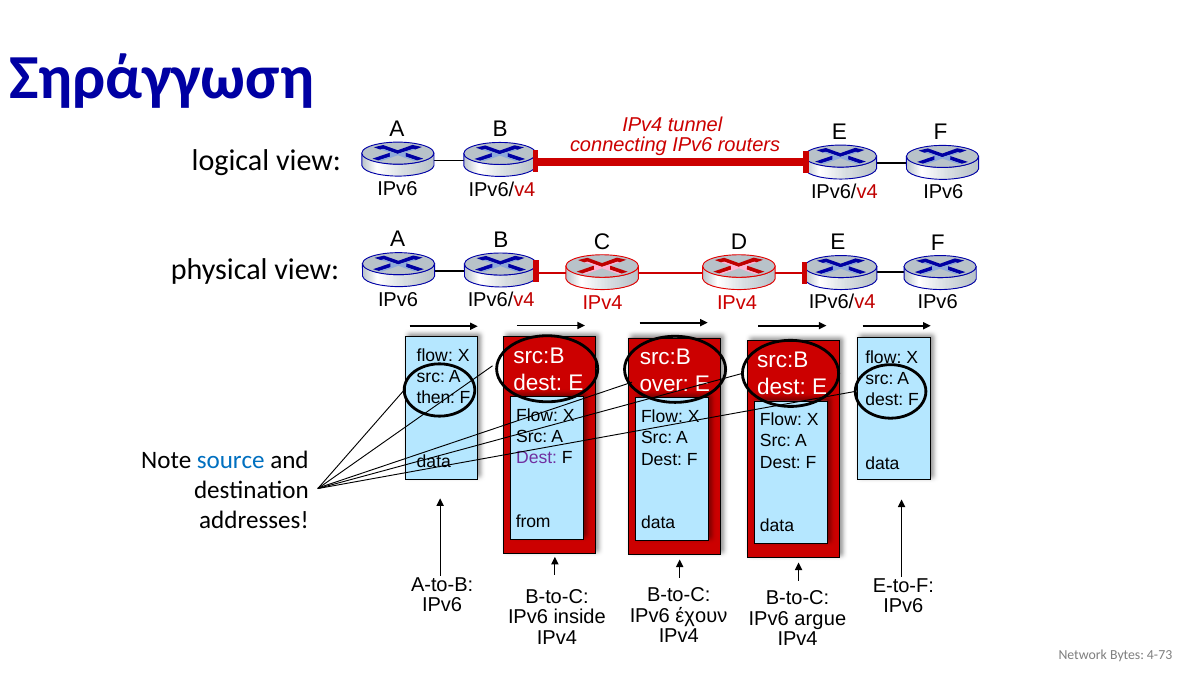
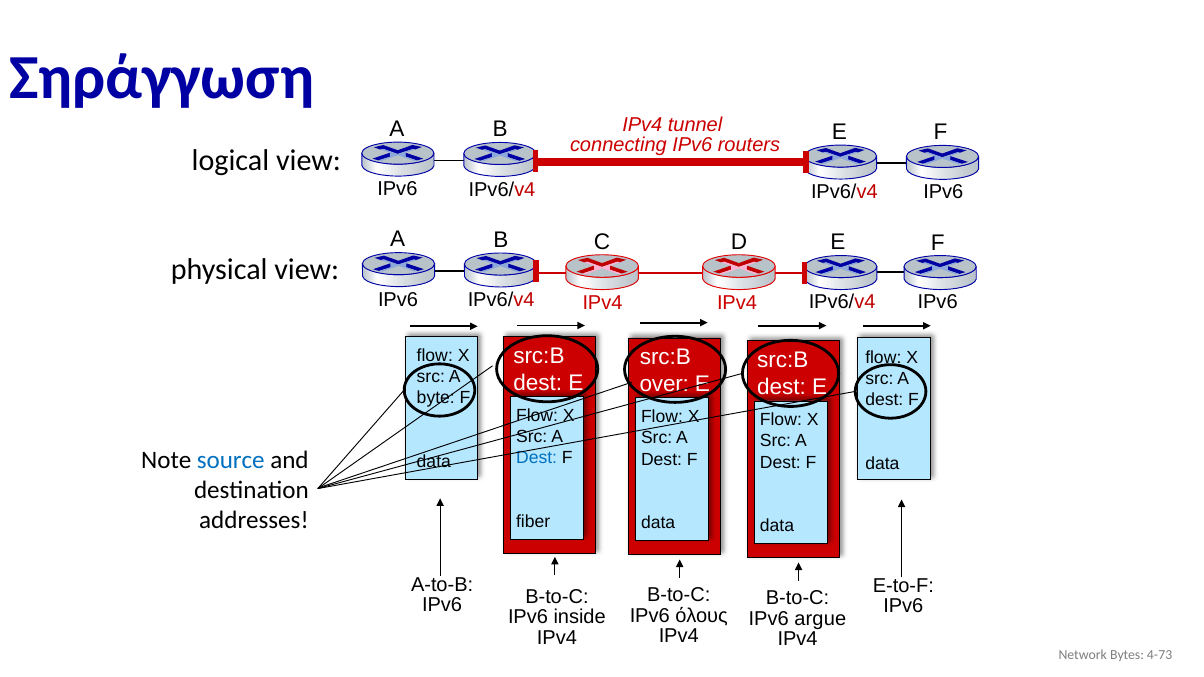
then: then -> byte
Dest at (537, 458) colour: purple -> blue
from: from -> fiber
έχουν: έχουν -> όλους
